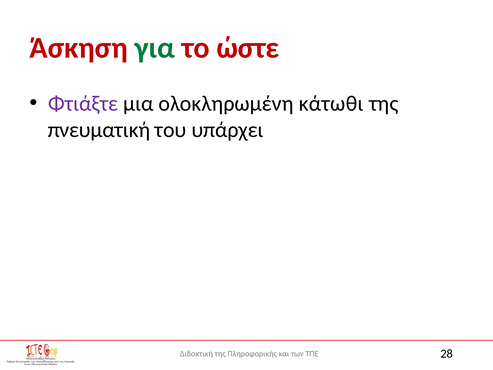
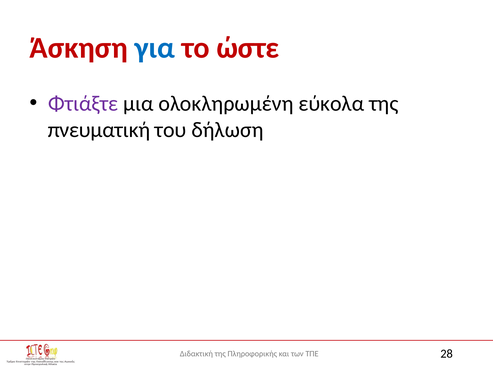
για colour: green -> blue
κάτωθι: κάτωθι -> εύκολα
υπάρχει: υπάρχει -> δήλωση
